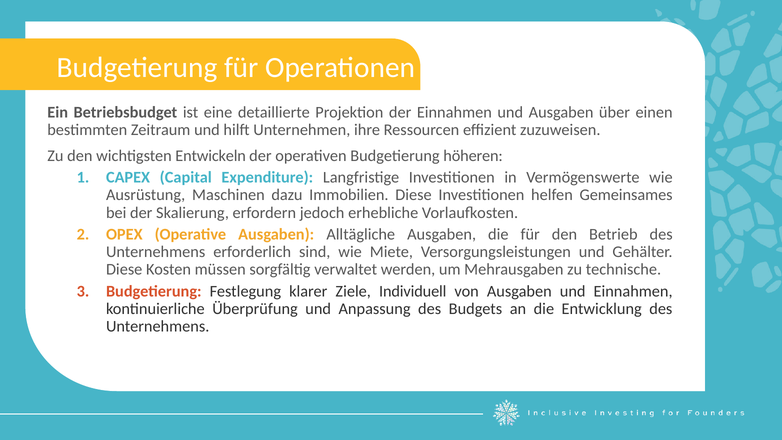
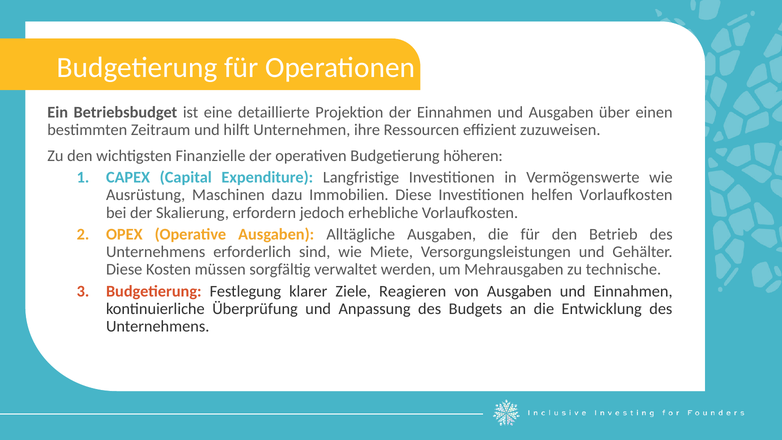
Entwickeln: Entwickeln -> Finanzielle
helfen Gemeinsames: Gemeinsames -> Vorlaufkosten
Individuell: Individuell -> Reagieren
